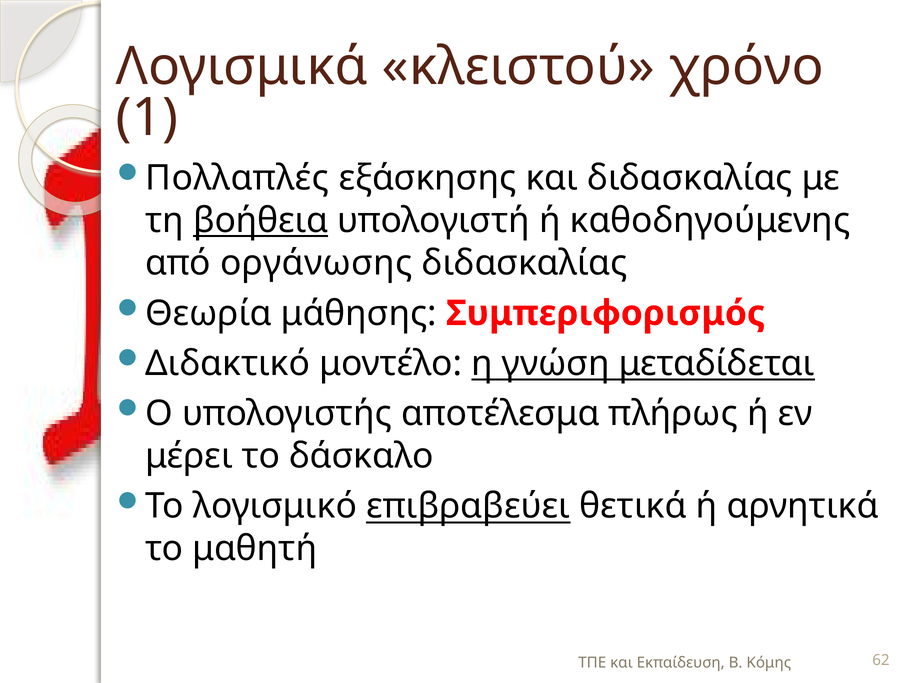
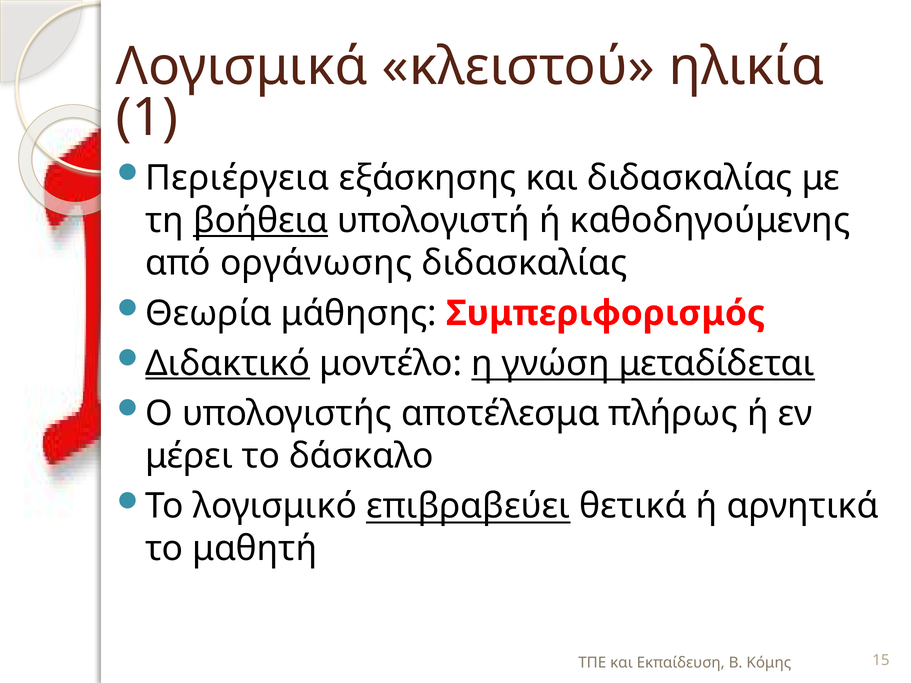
χρόνο: χρόνο -> ηλικία
Πολλαπλές: Πολλαπλές -> Περιέργεια
Διδακτικό underline: none -> present
62: 62 -> 15
